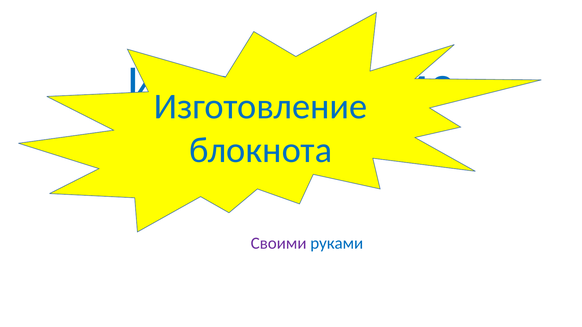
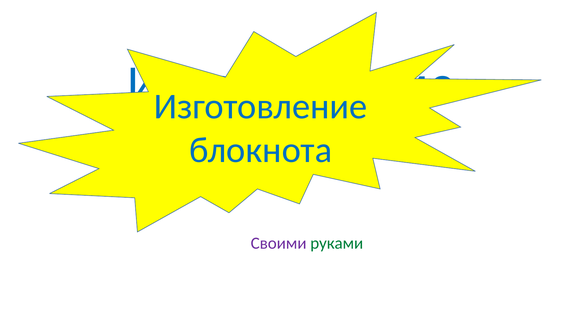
руками colour: blue -> green
